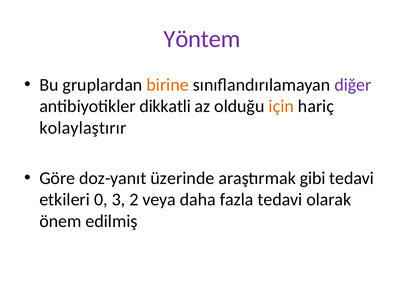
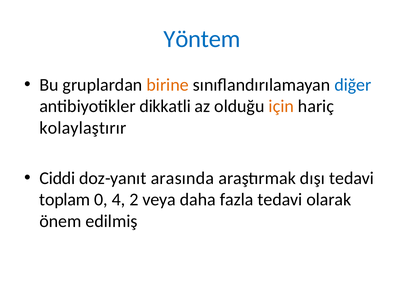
Yöntem colour: purple -> blue
diğer colour: purple -> blue
Göre: Göre -> Ciddi
üzerinde: üzerinde -> arasında
gibi: gibi -> dışı
etkileri: etkileri -> toplam
3: 3 -> 4
